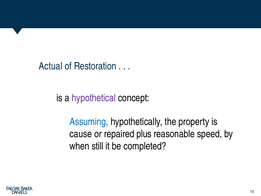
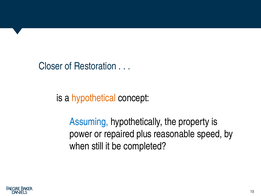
Actual: Actual -> Closer
hypothetical colour: purple -> orange
cause: cause -> power
